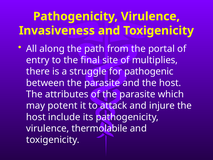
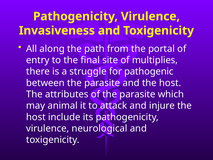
potent: potent -> animal
thermolabile: thermolabile -> neurological
